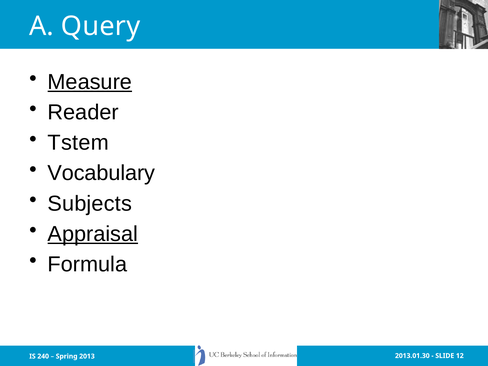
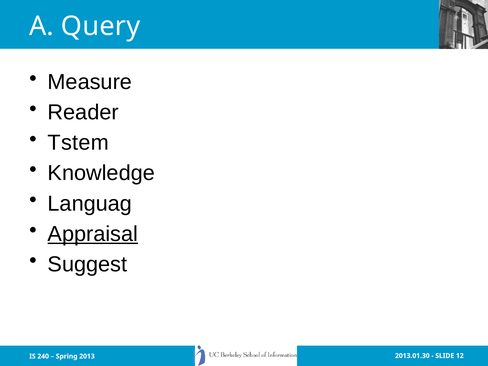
Measure underline: present -> none
Vocabulary: Vocabulary -> Knowledge
Subjects: Subjects -> Languag
Formula: Formula -> Suggest
